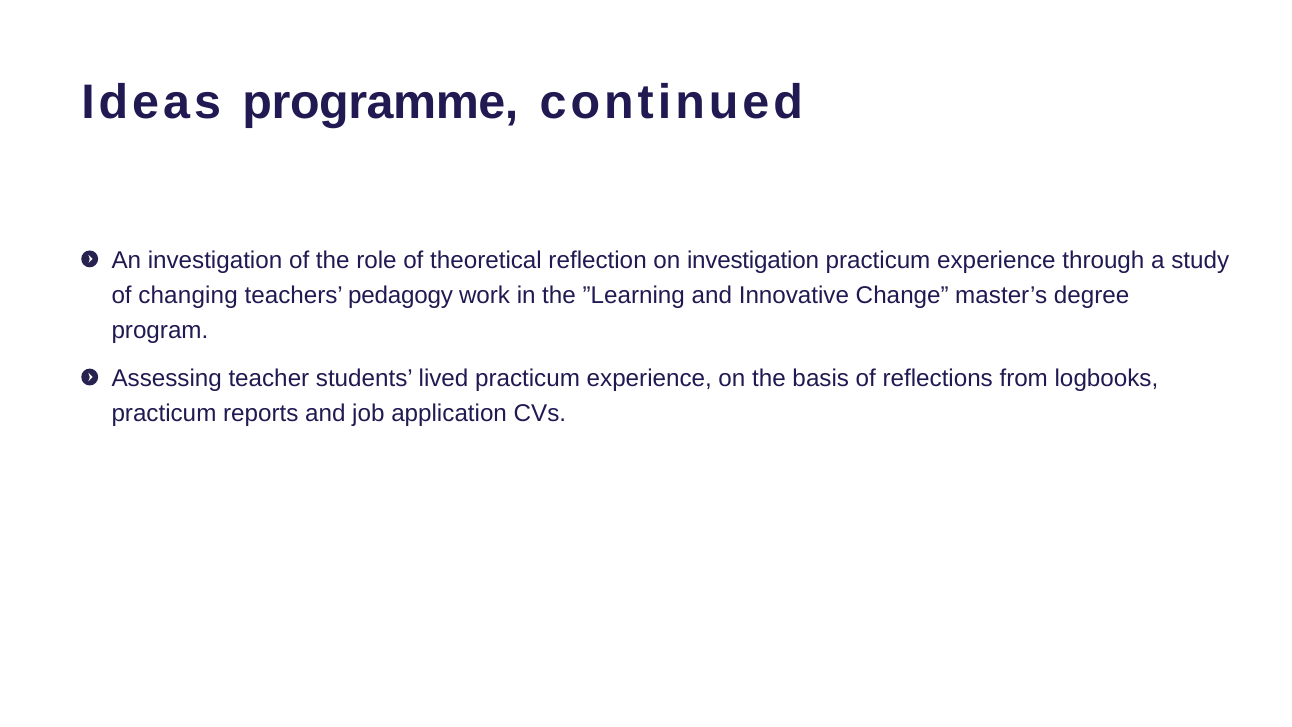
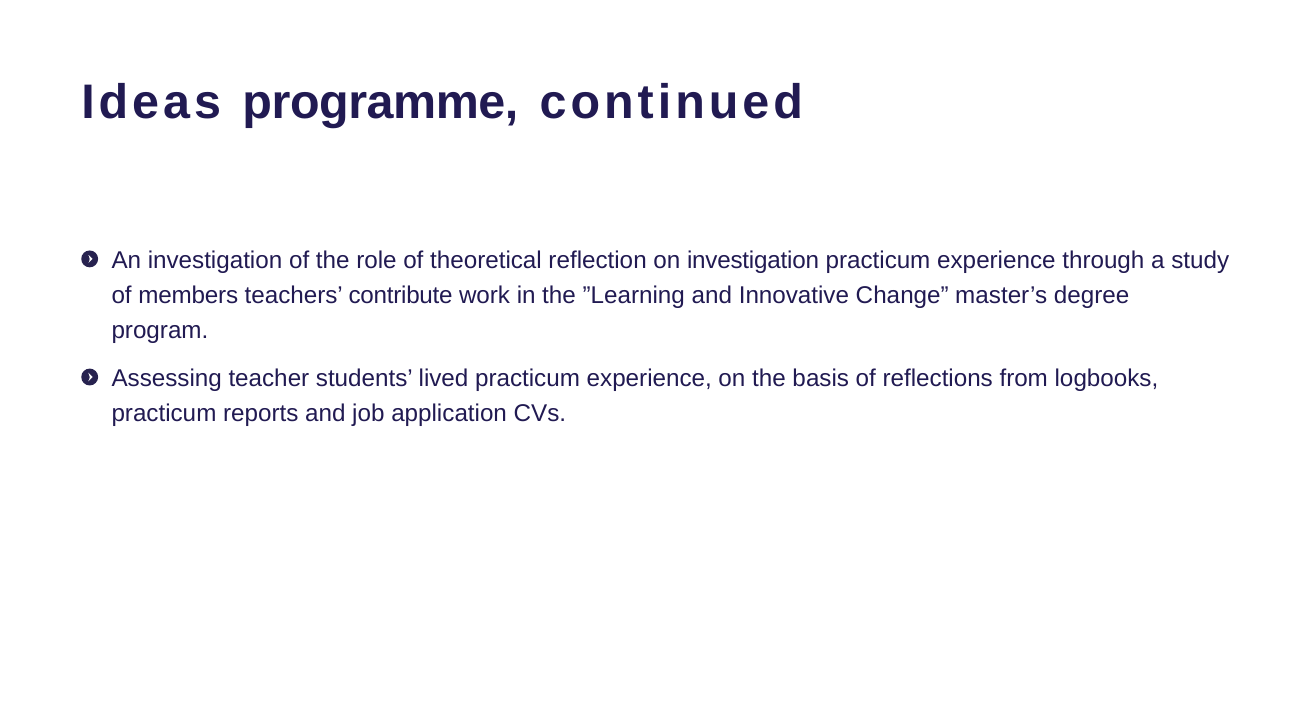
changing: changing -> members
pedagogy: pedagogy -> contribute
